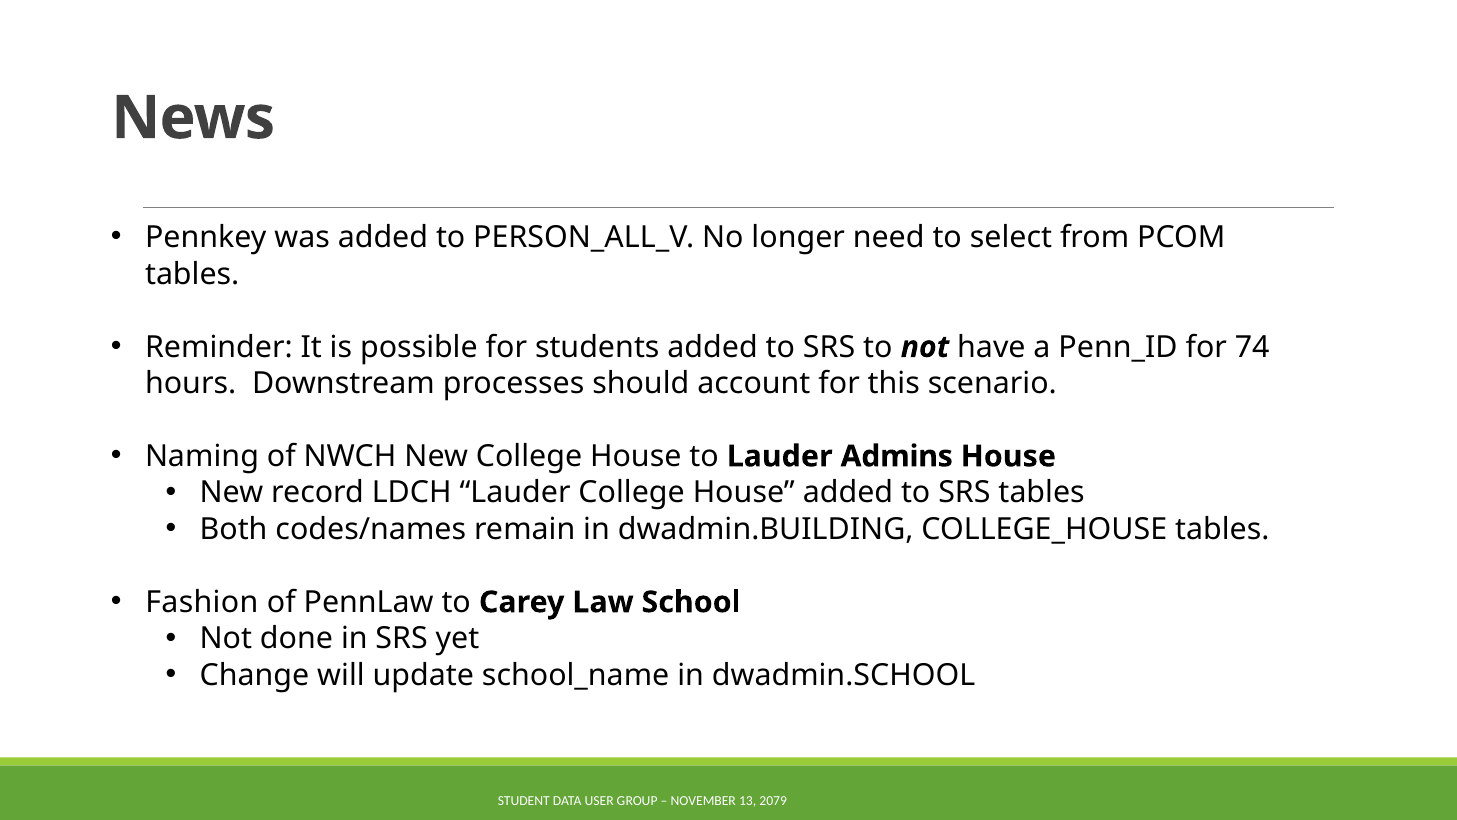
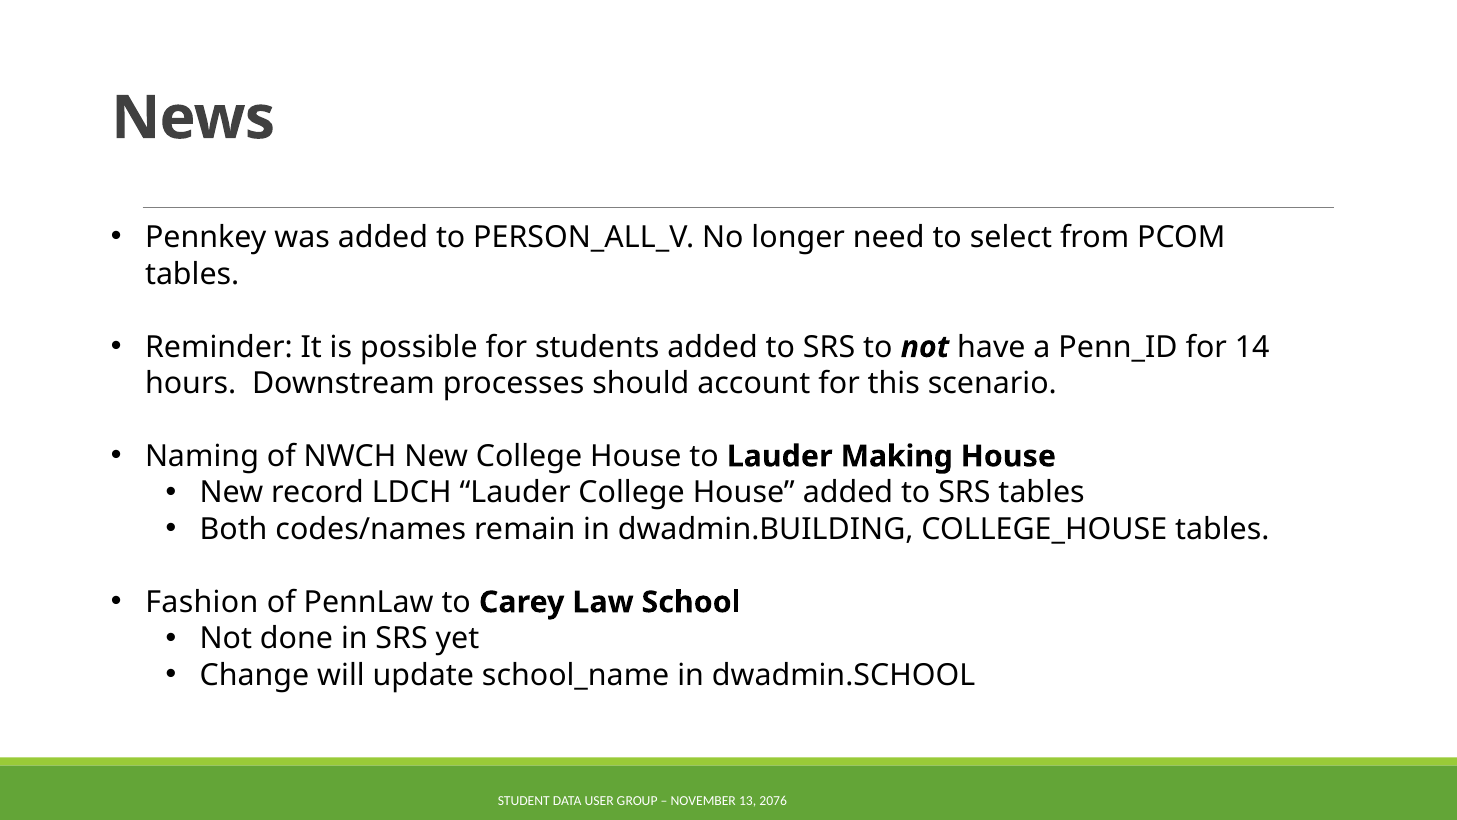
74: 74 -> 14
Admins: Admins -> Making
2079: 2079 -> 2076
